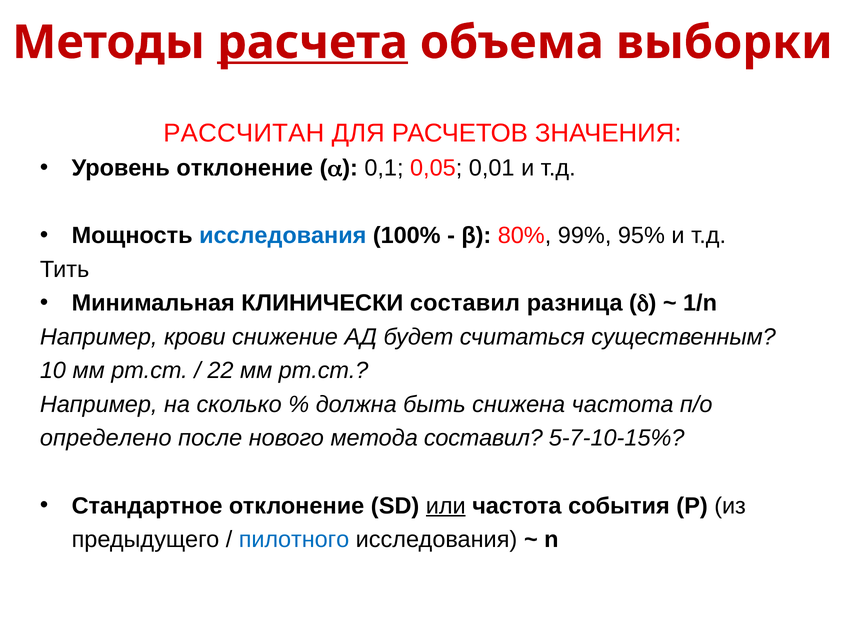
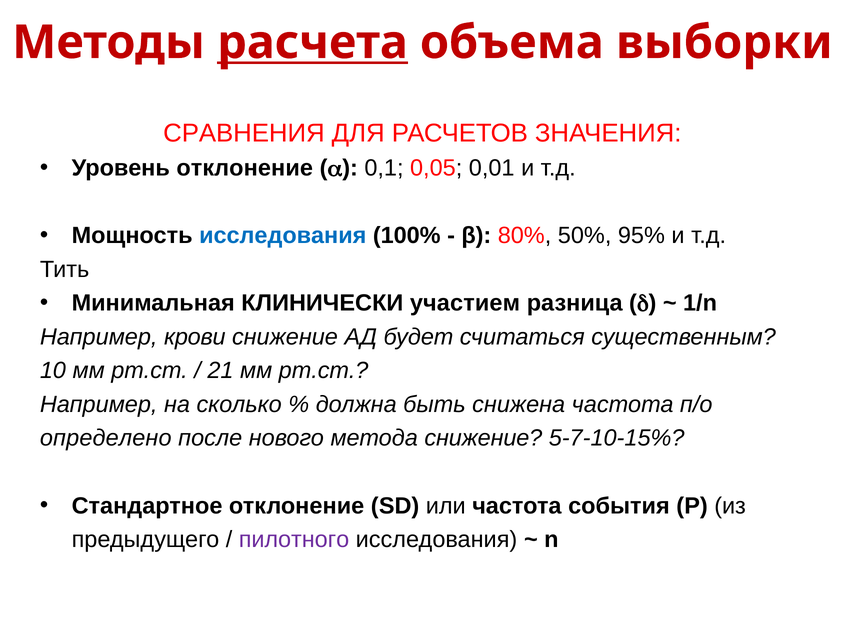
РАССЧИТАН: РАССЧИТАН -> СРАВНЕНИЯ
99%: 99% -> 50%
КЛИНИЧЕСКИ составил: составил -> участием
22: 22 -> 21
метода составил: составил -> снижение
или underline: present -> none
пилотного colour: blue -> purple
